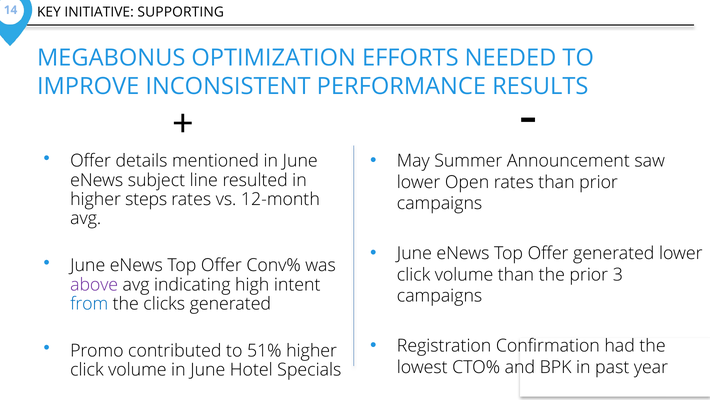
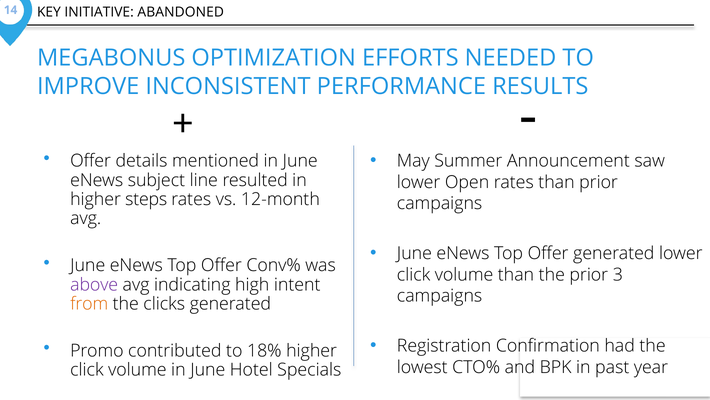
SUPPORTING: SUPPORTING -> ABANDONED
from colour: blue -> orange
51%: 51% -> 18%
